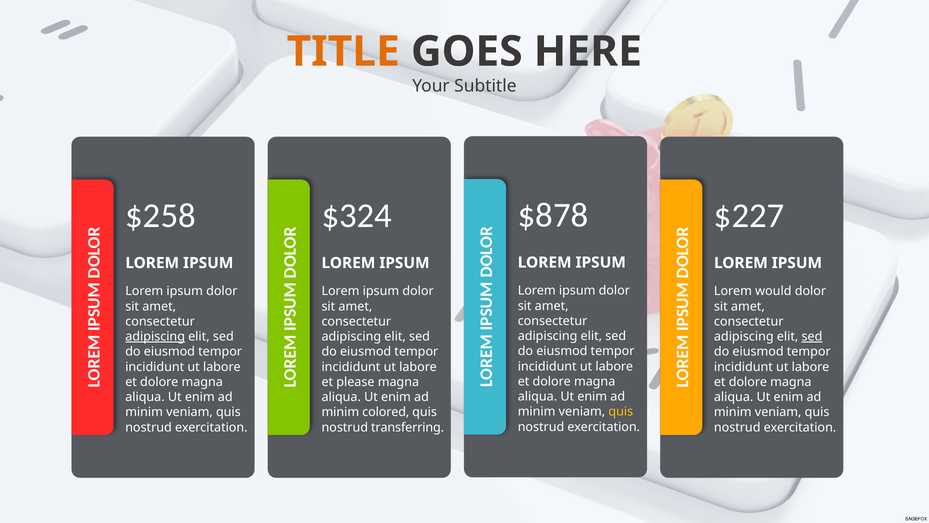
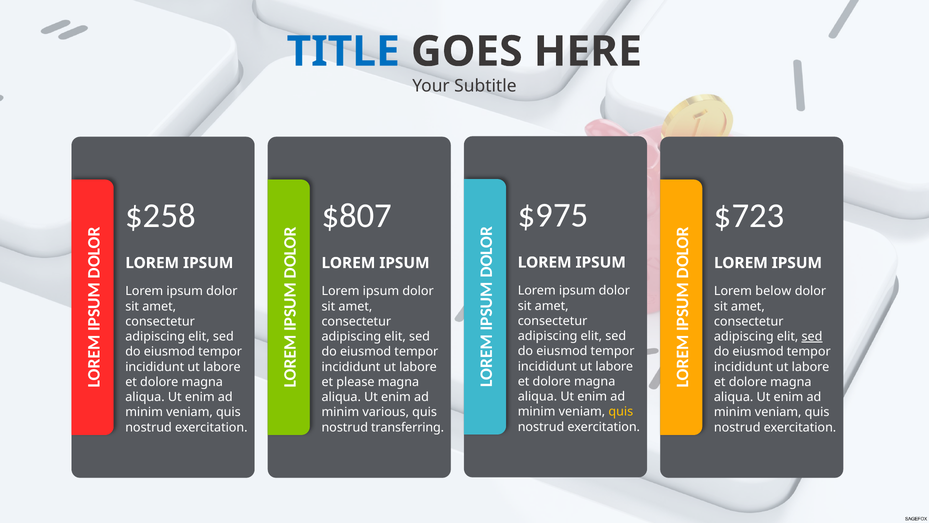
TITLE colour: orange -> blue
$878: $878 -> $975
$324: $324 -> $807
$227: $227 -> $723
would: would -> below
adipiscing at (155, 336) underline: present -> none
colored: colored -> various
